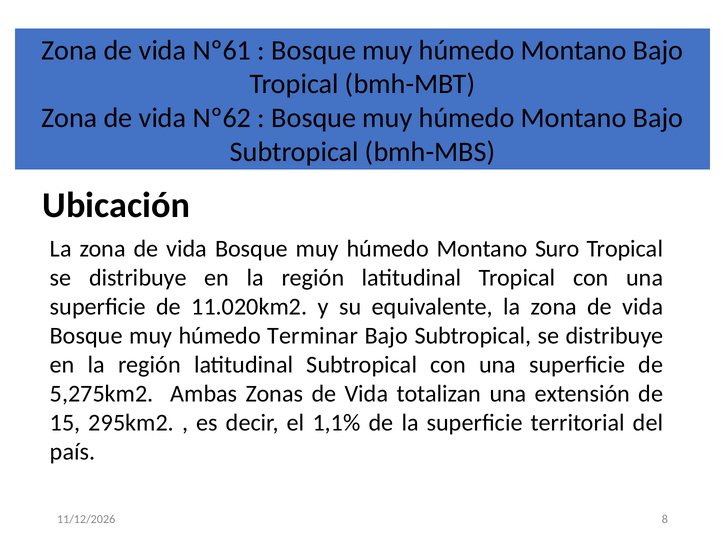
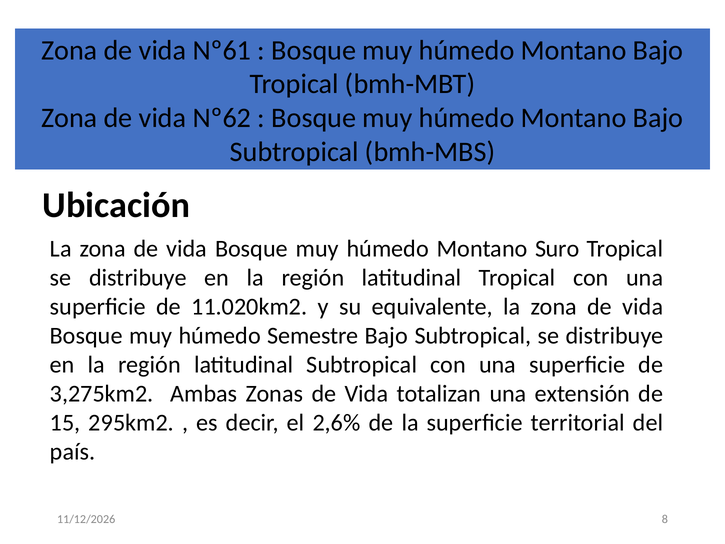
Terminar: Terminar -> Semestre
5,275km2: 5,275km2 -> 3,275km2
1,1%: 1,1% -> 2,6%
